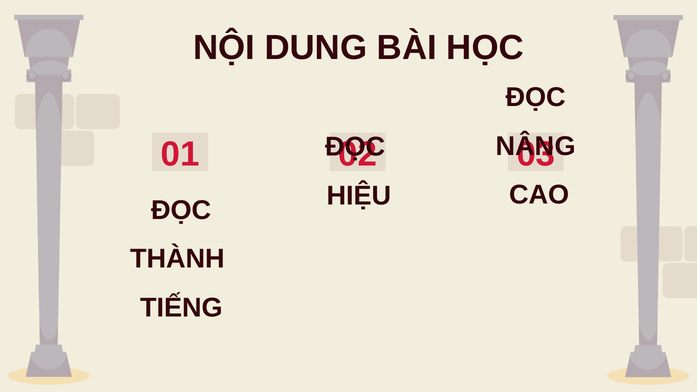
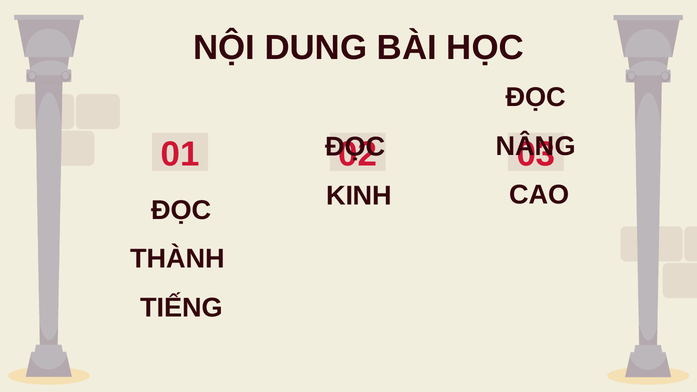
HIỆU: HIỆU -> KINH
